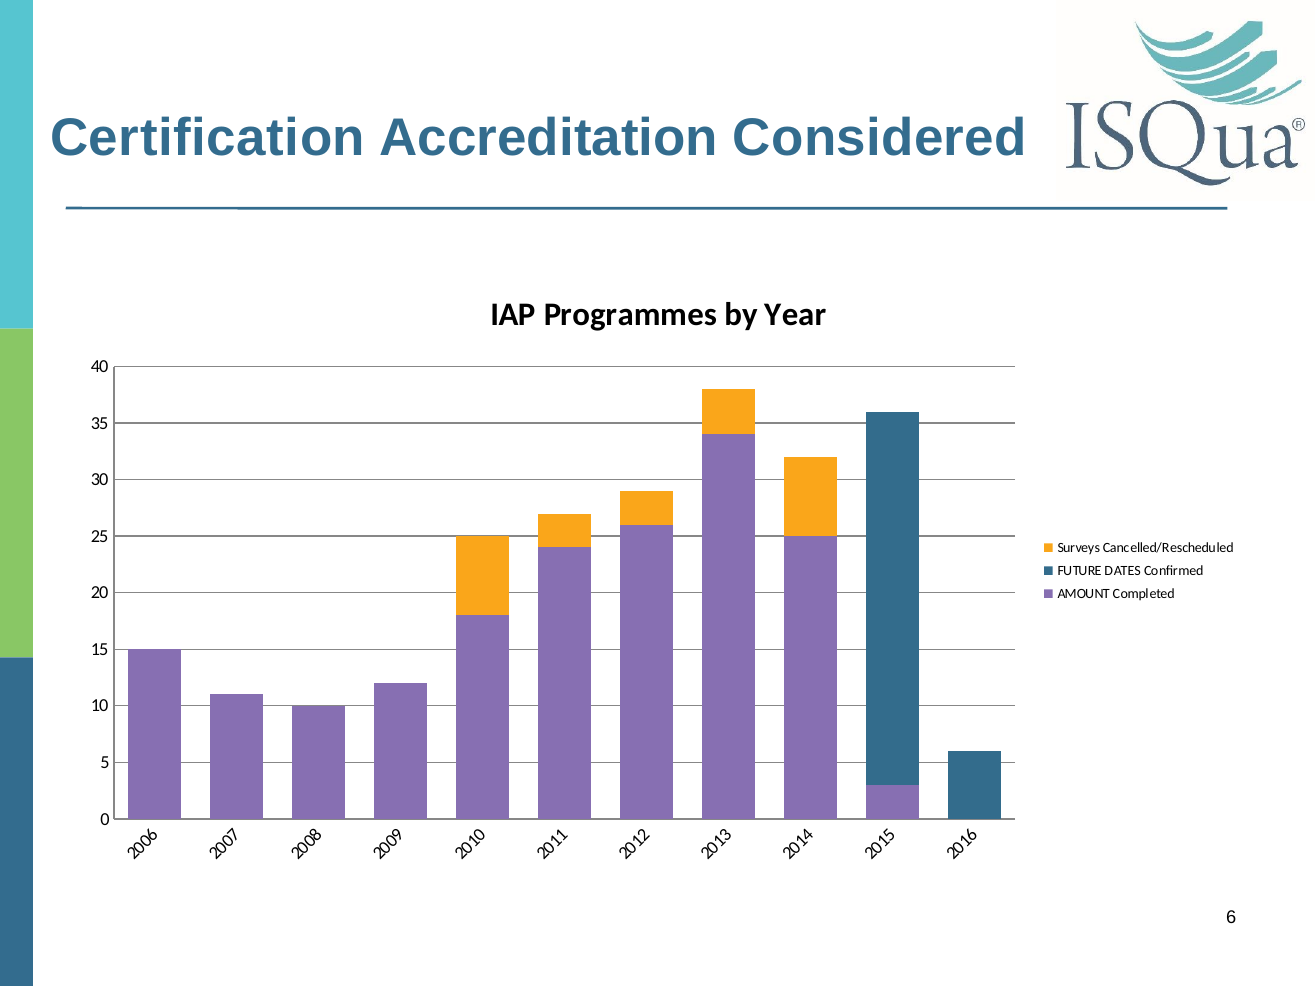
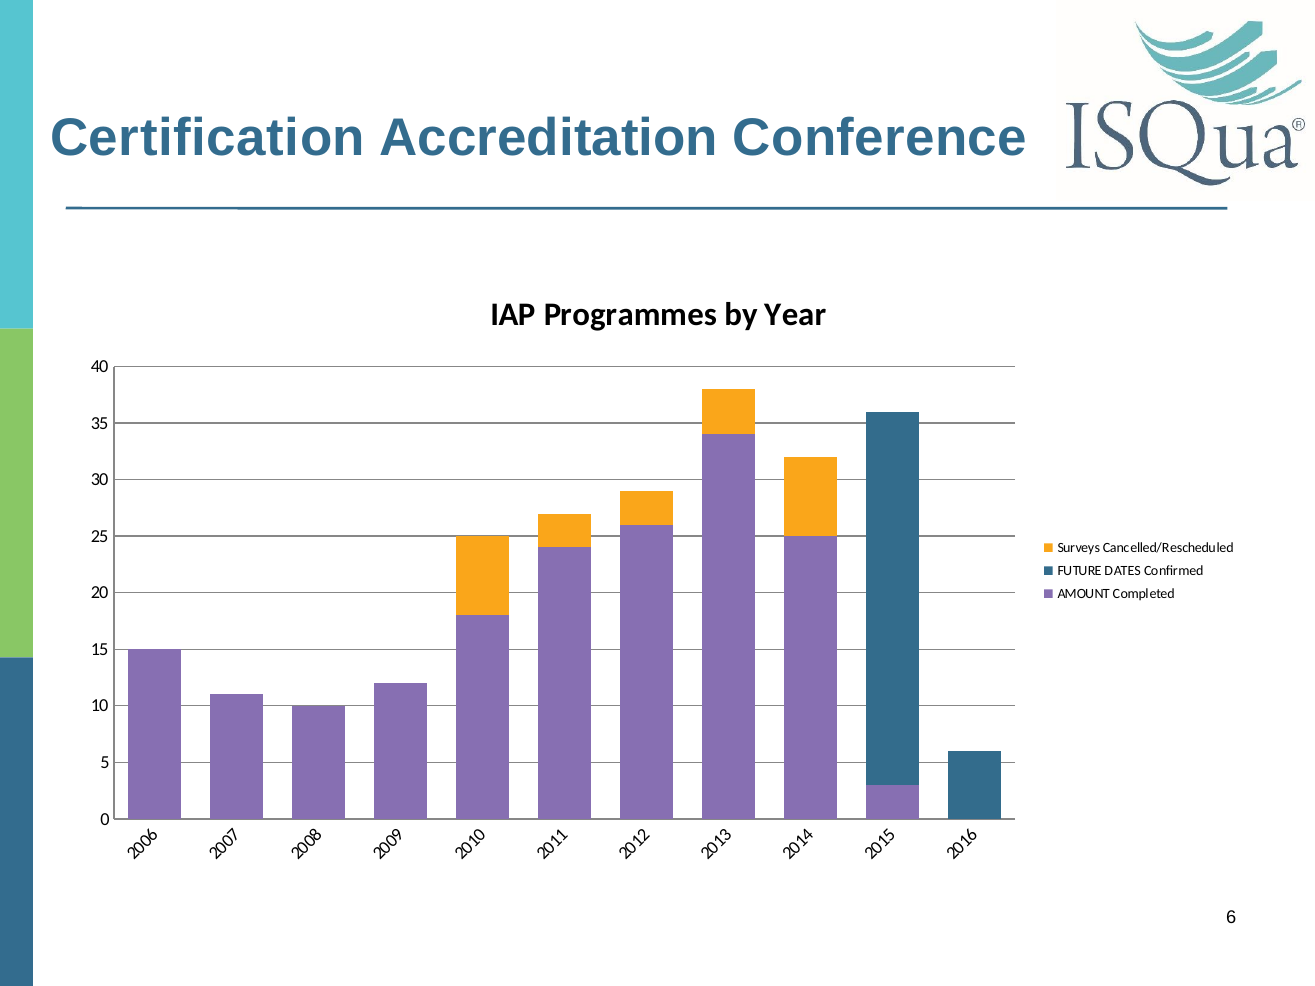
Considered: Considered -> Conference
